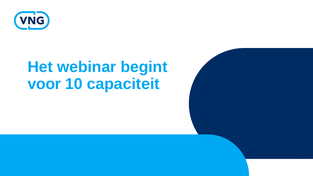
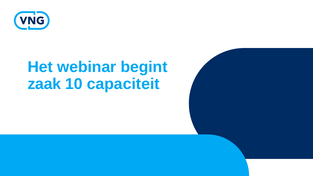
voor: voor -> zaak
